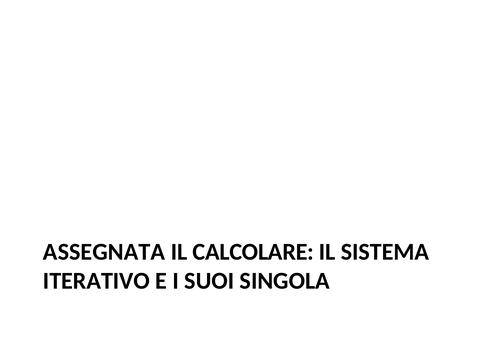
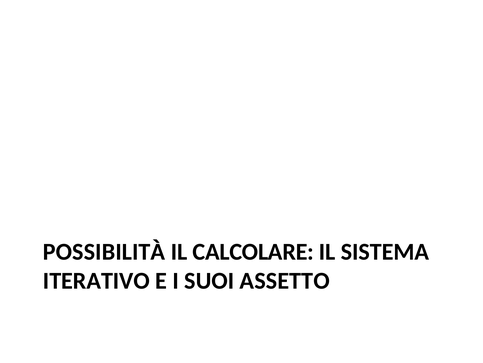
ASSEGNATA: ASSEGNATA -> POSSIBILITÀ
SINGOLA: SINGOLA -> ASSETTO
